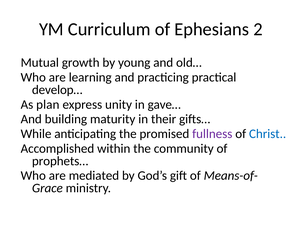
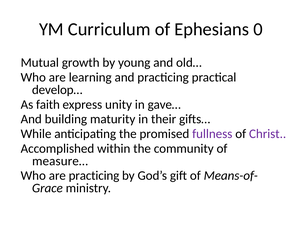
2: 2 -> 0
plan: plan -> faith
Christ colour: blue -> purple
prophets…: prophets… -> measure…
are mediated: mediated -> practicing
